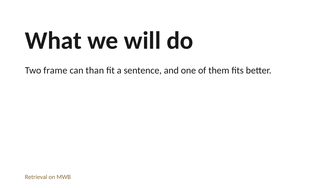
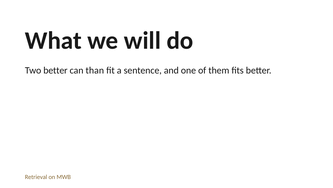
Two frame: frame -> better
